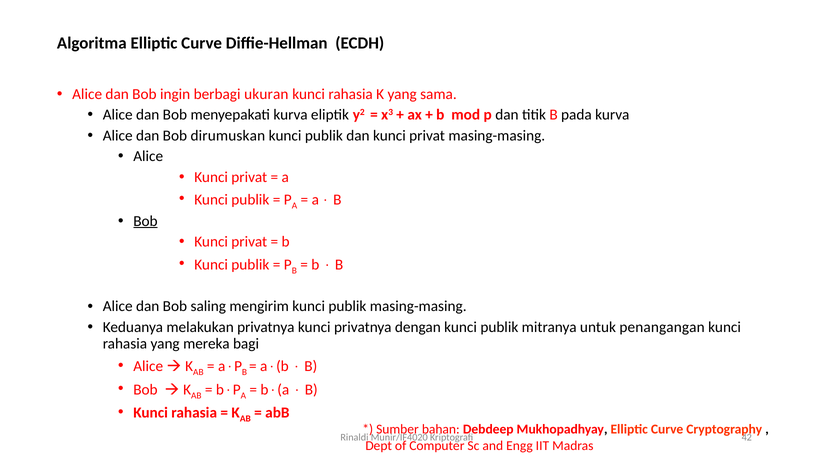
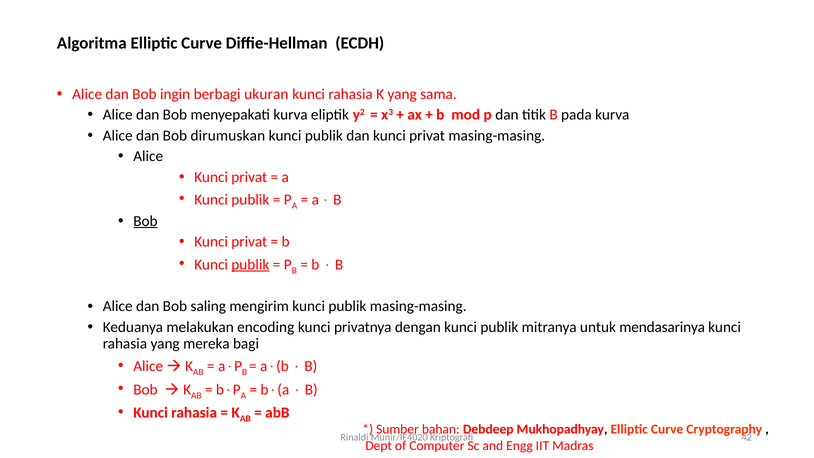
publik at (250, 264) underline: none -> present
melakukan privatnya: privatnya -> encoding
penangangan: penangangan -> mendasarinya
